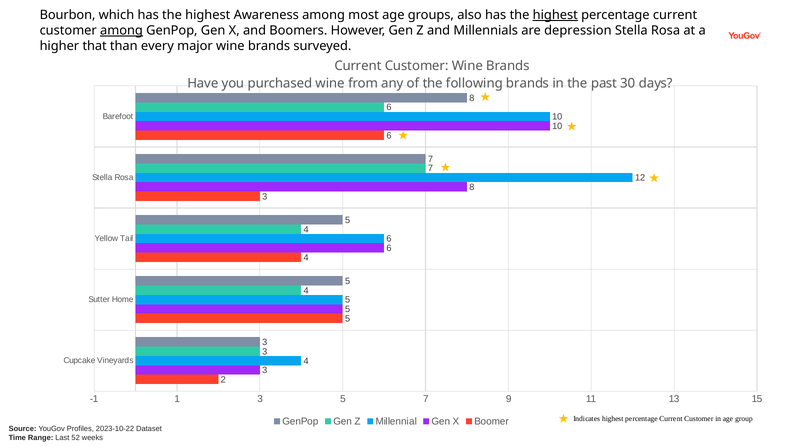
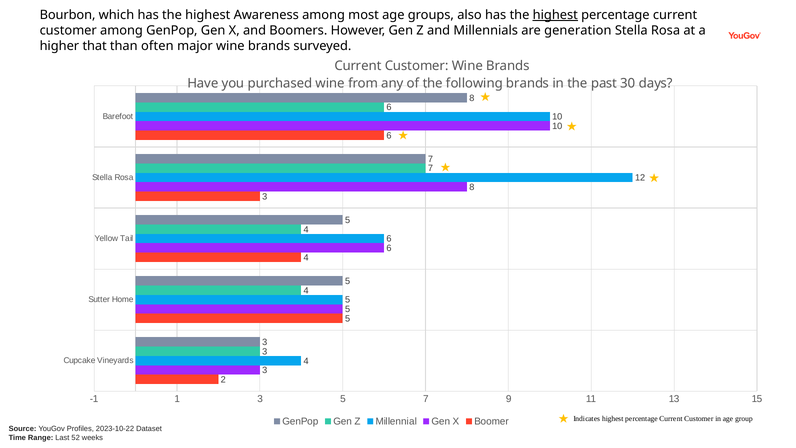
among at (121, 30) underline: present -> none
depression: depression -> generation
every: every -> often
